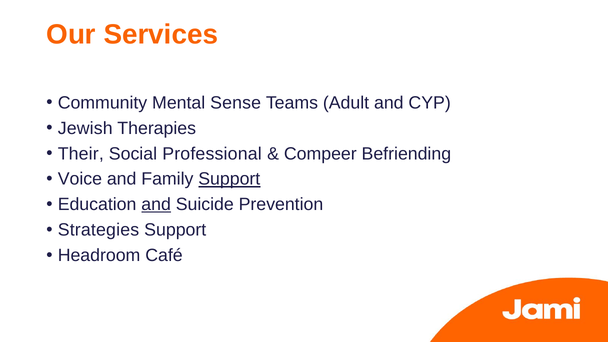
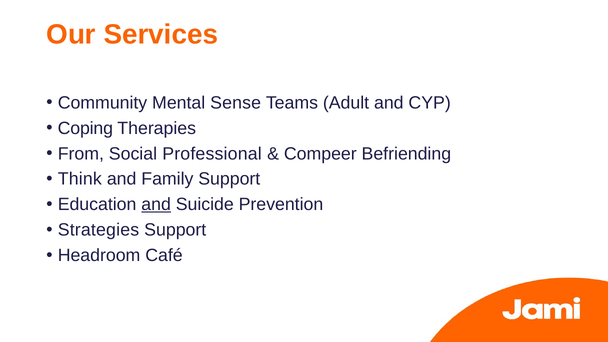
Jewish: Jewish -> Coping
Their: Their -> From
Voice: Voice -> Think
Support at (229, 179) underline: present -> none
